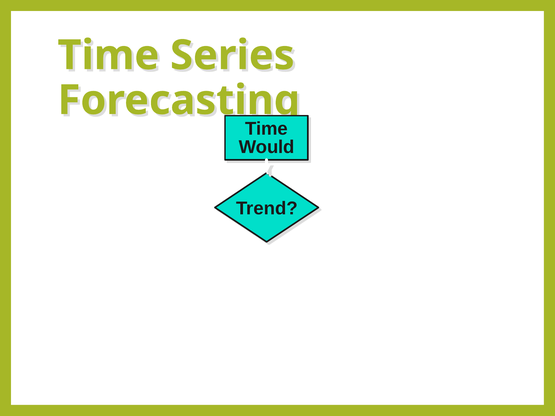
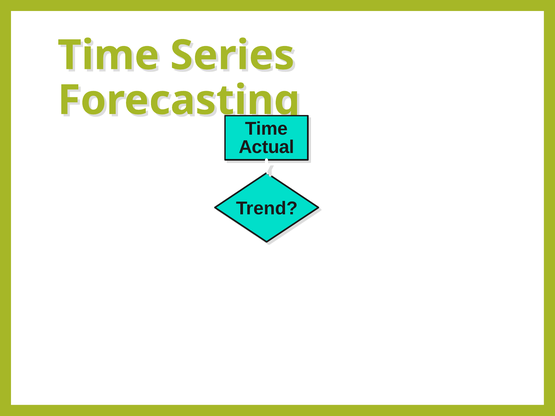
Would: Would -> Actual
